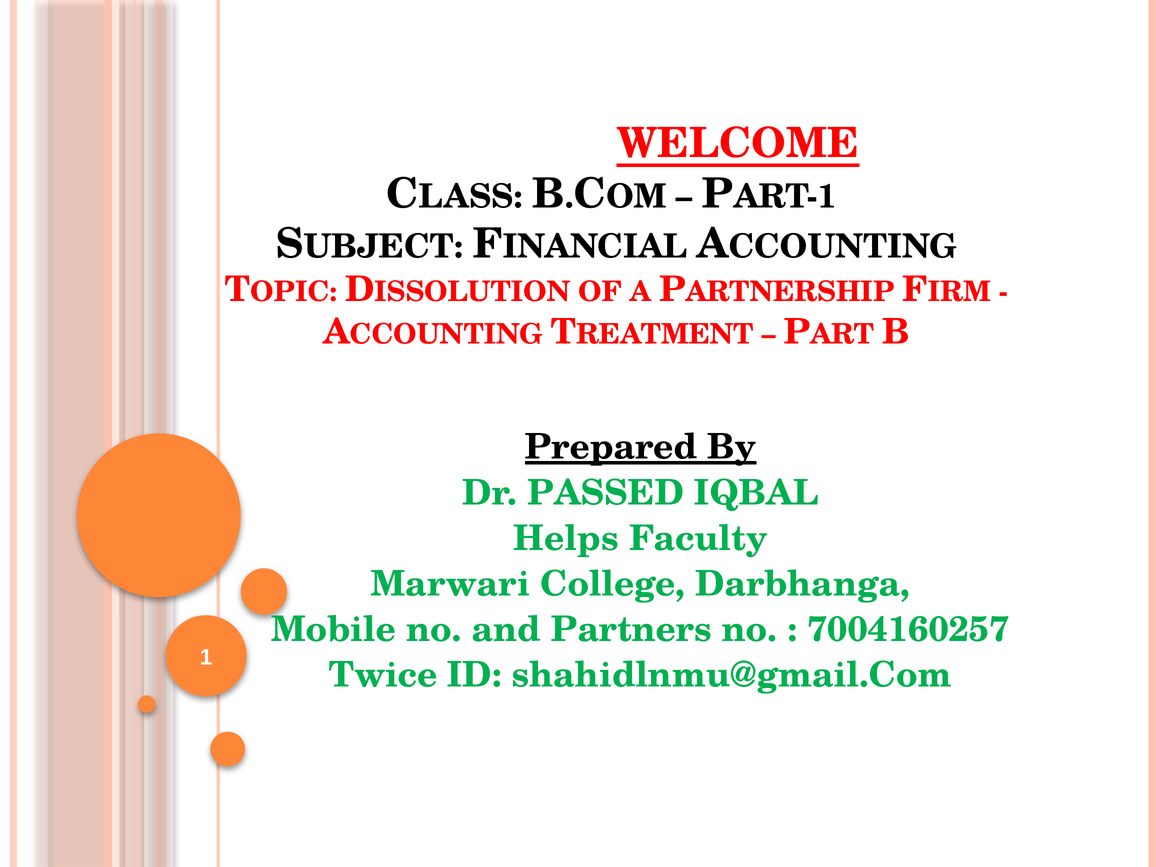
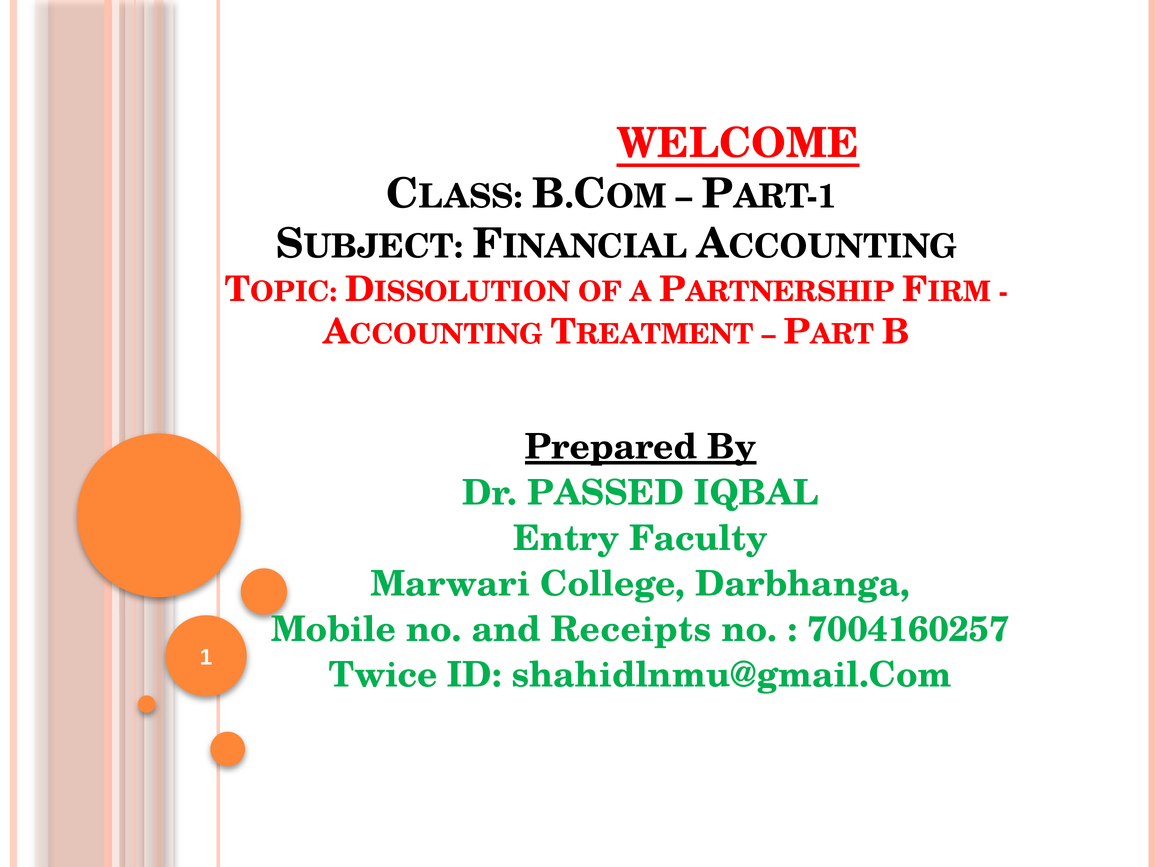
Helps: Helps -> Entry
Partners: Partners -> Receipts
